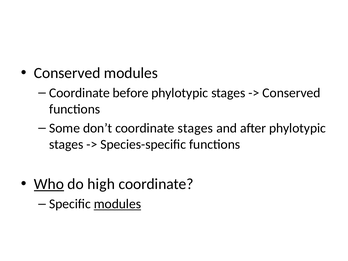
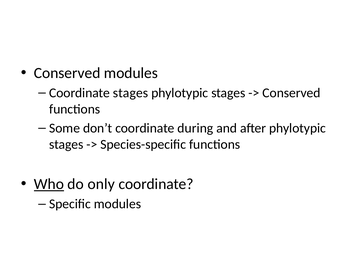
Coordinate before: before -> stages
coordinate stages: stages -> during
high: high -> only
modules at (117, 204) underline: present -> none
